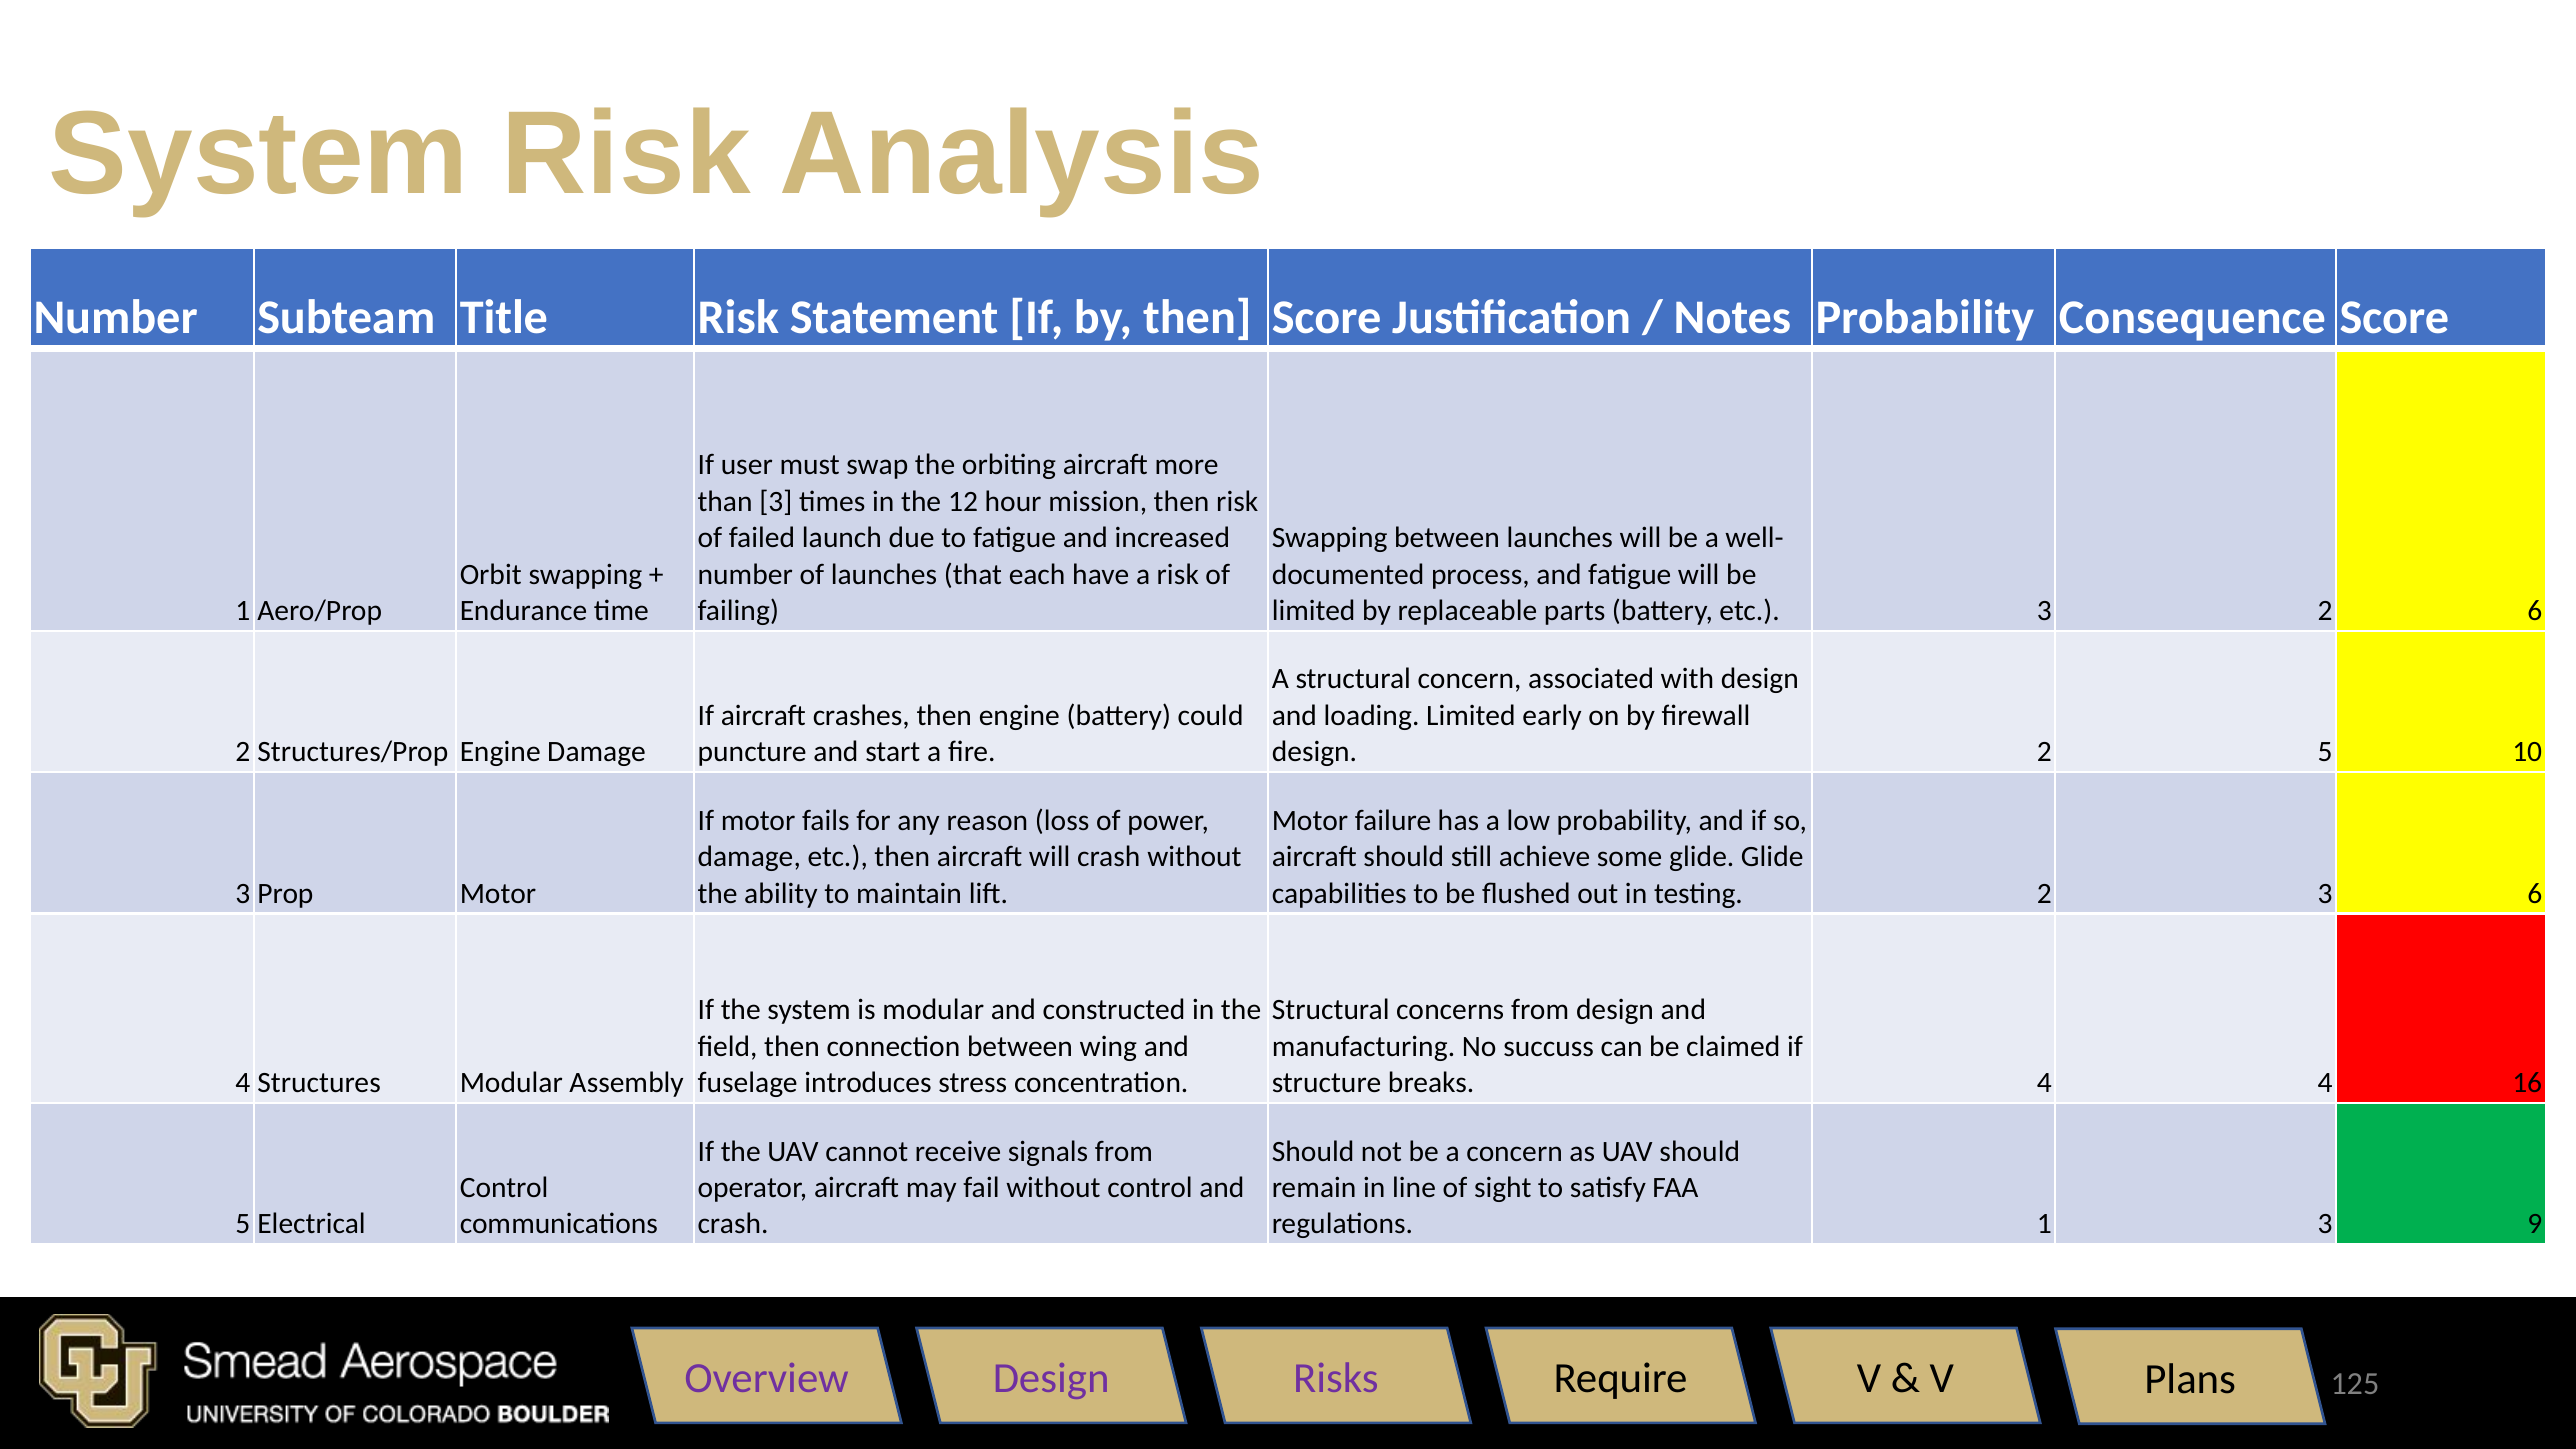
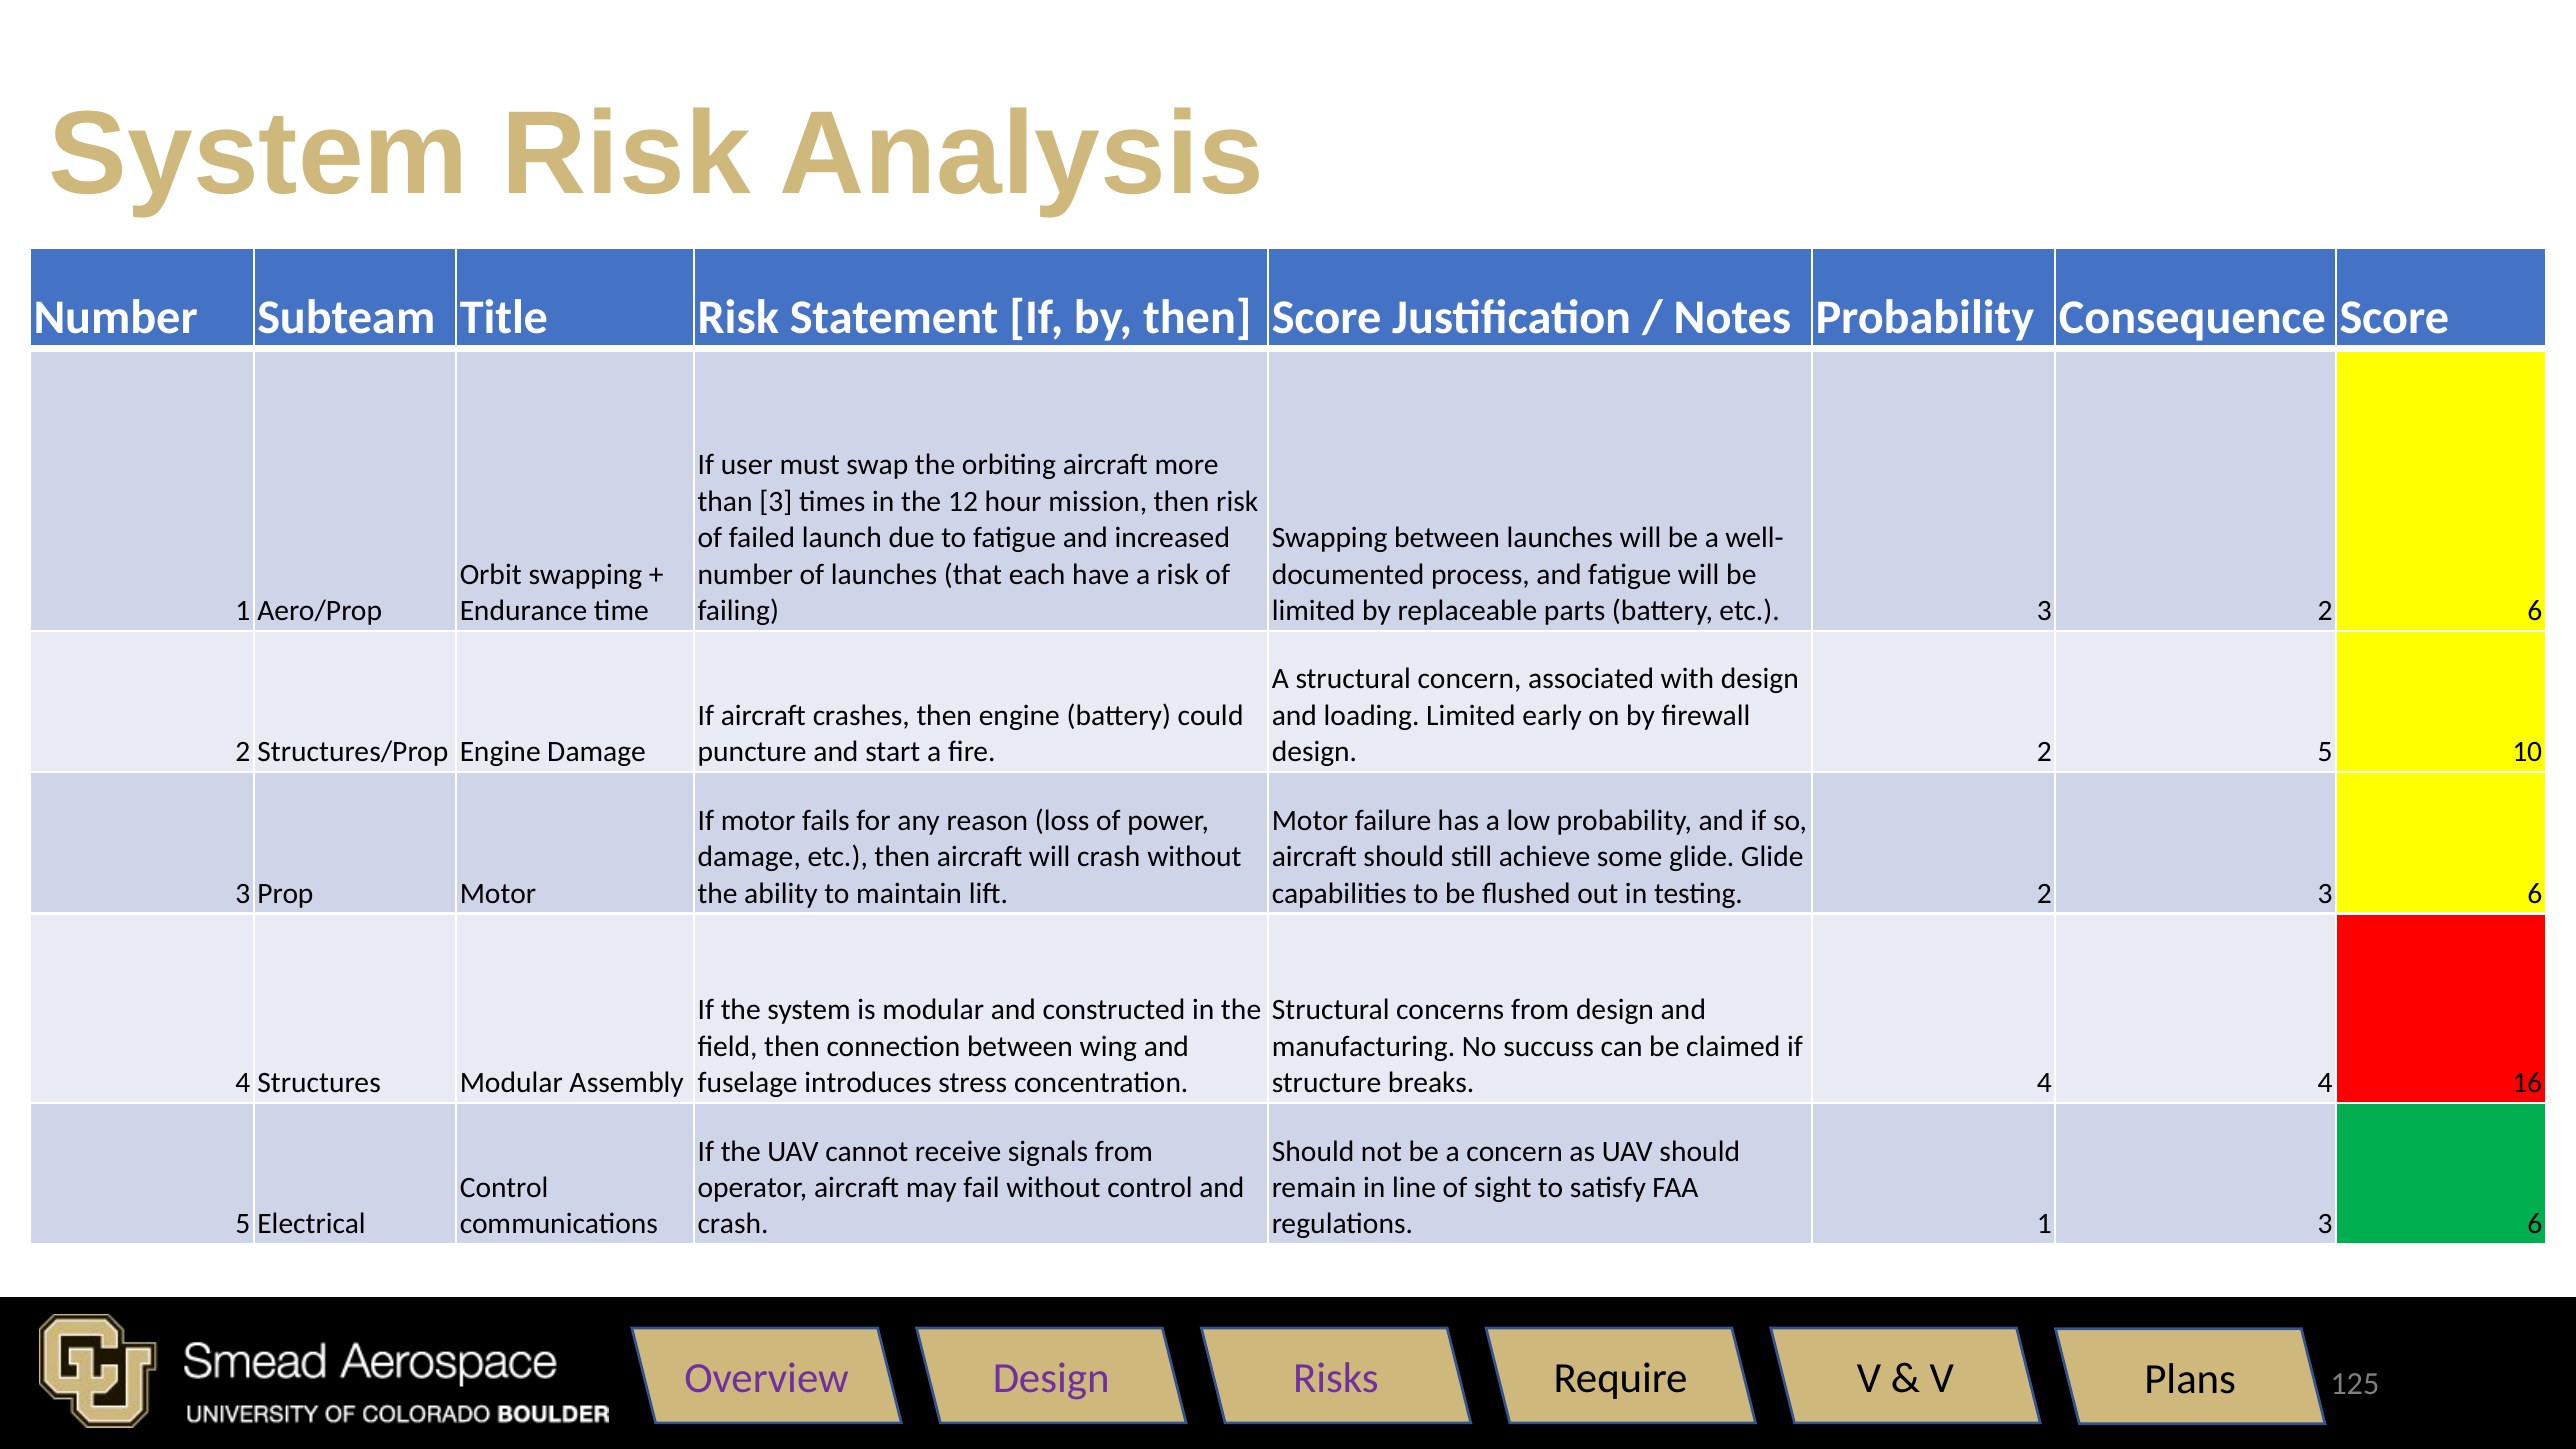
1 3 9: 9 -> 6
